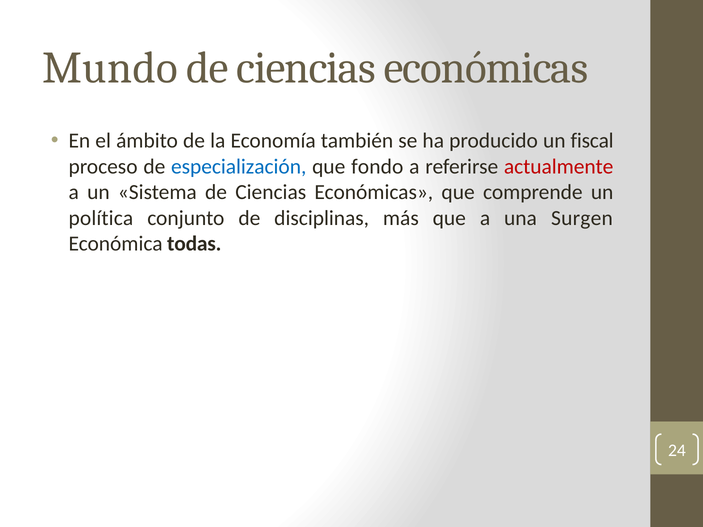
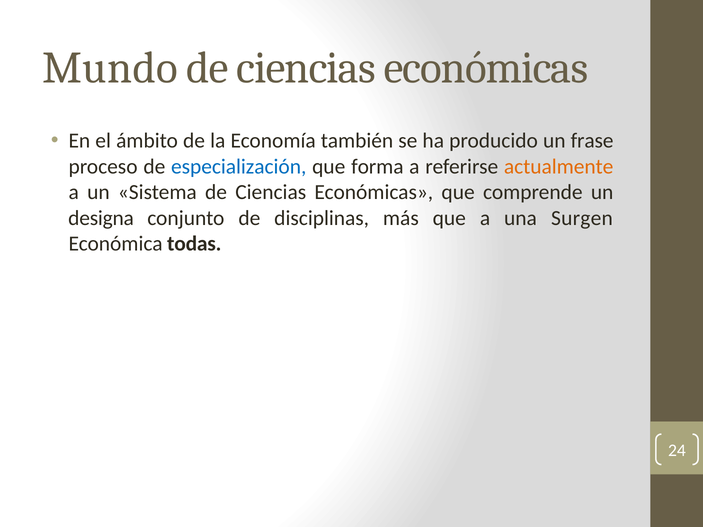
fiscal: fiscal -> frase
fondo: fondo -> forma
actualmente colour: red -> orange
política: política -> designa
